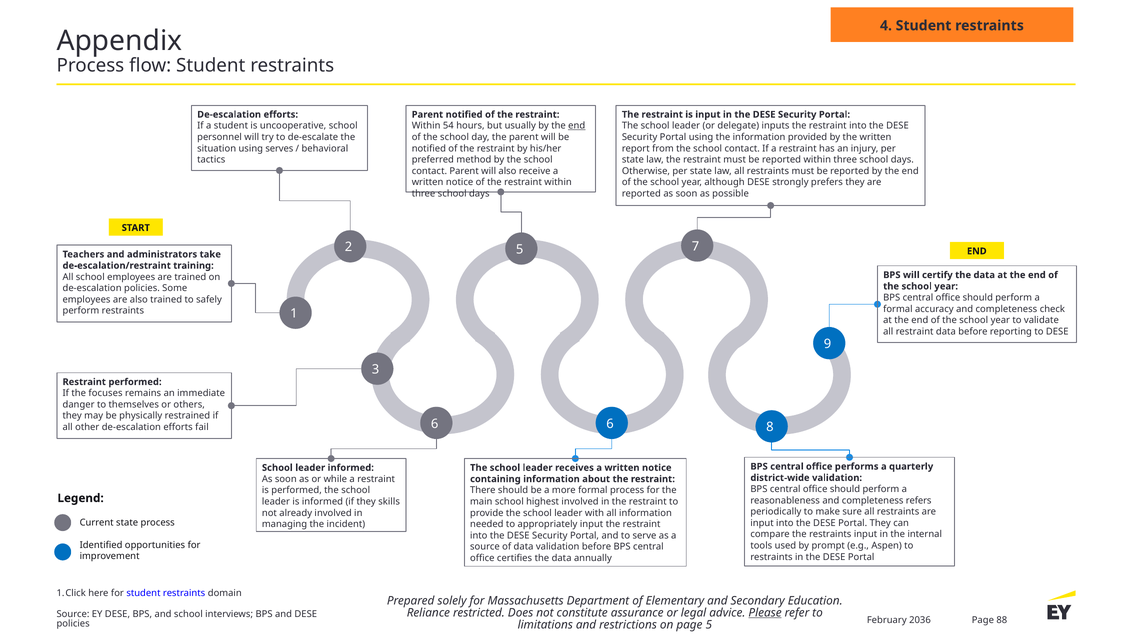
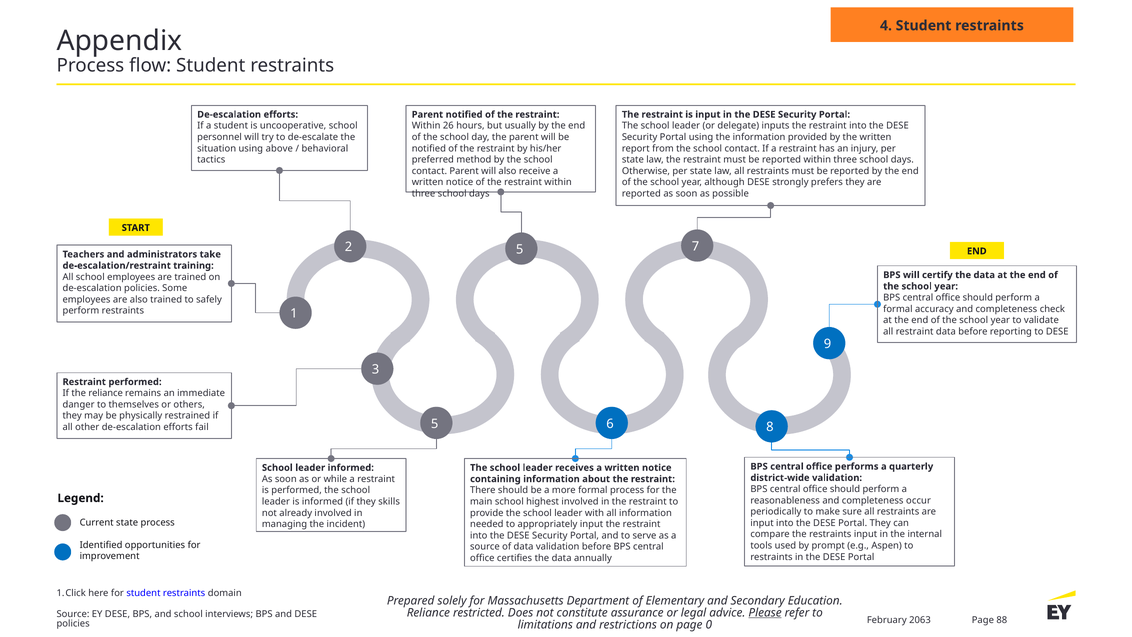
54: 54 -> 26
end at (577, 126) underline: present -> none
serves: serves -> above
the focuses: focuses -> reliance
fail 6: 6 -> 5
refers: refers -> occur
page 5: 5 -> 0
2036: 2036 -> 2063
